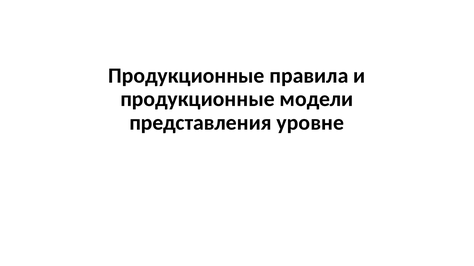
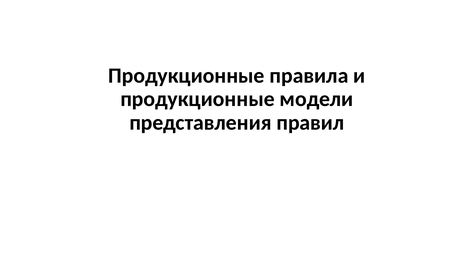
уровне: уровне -> правил
